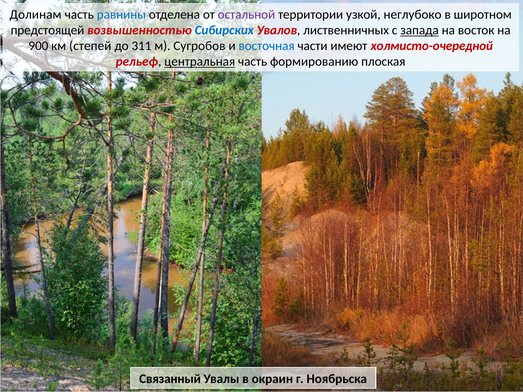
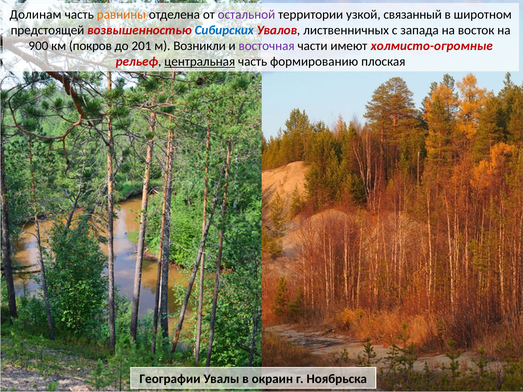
равнины colour: blue -> orange
неглубоко: неглубоко -> связанный
запада underline: present -> none
степей: степей -> покров
311: 311 -> 201
Сугробов: Сугробов -> Возникли
восточная colour: blue -> purple
холмисто-очередной: холмисто-очередной -> холмисто-огромные
Связанный: Связанный -> Географии
